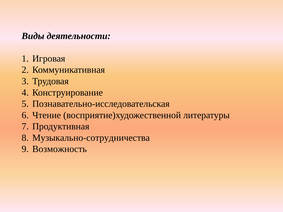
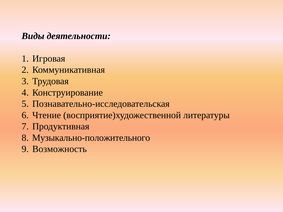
Музыкально-сотрудничества: Музыкально-сотрудничества -> Музыкально-положительного
